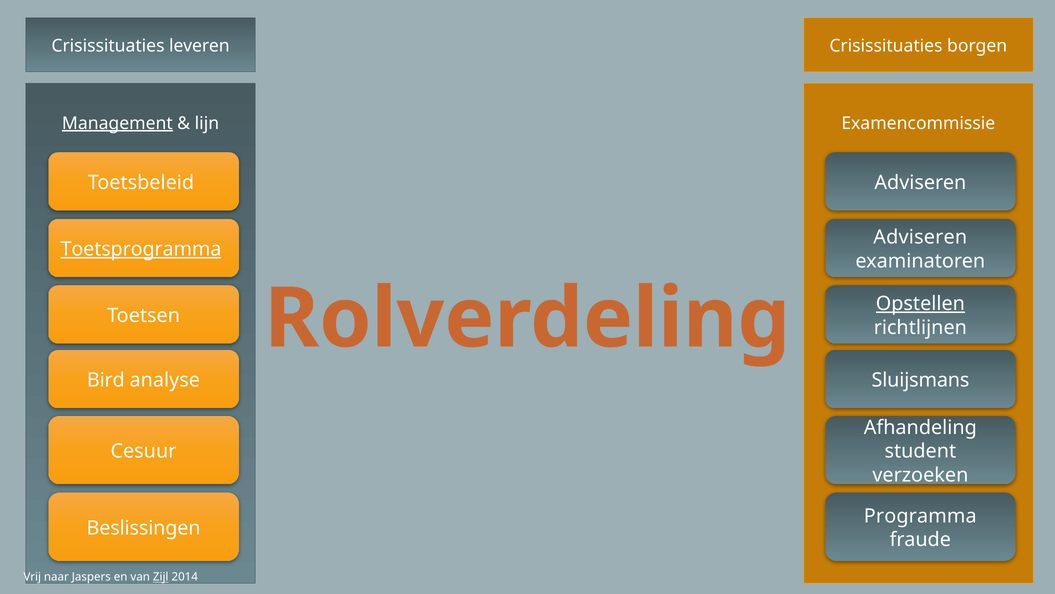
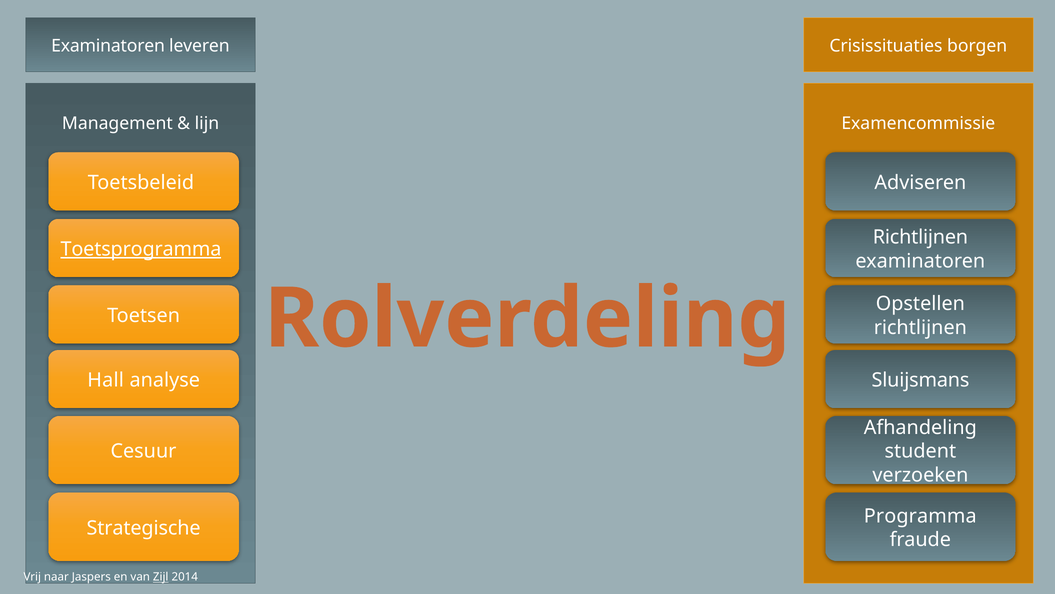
Crisissituaties at (108, 46): Crisissituaties -> Examinatoren
Management underline: present -> none
Adviseren at (920, 237): Adviseren -> Richtlijnen
Opstellen underline: present -> none
Bird: Bird -> Hall
Beslissingen: Beslissingen -> Strategische
